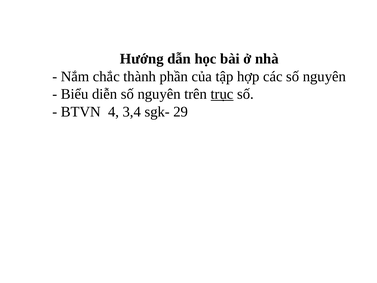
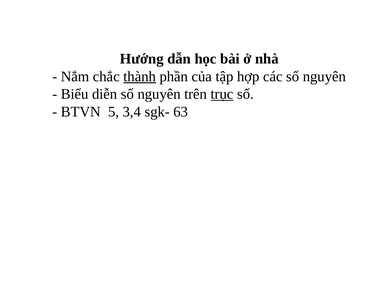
thành underline: none -> present
4: 4 -> 5
29: 29 -> 63
